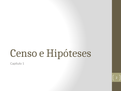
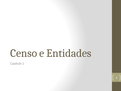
Hipóteses: Hipóteses -> Entidades
